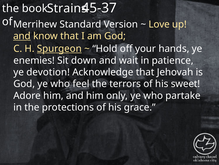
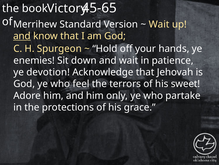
45-37: 45-37 -> 45-65
Strains: Strains -> Victory
Love at (159, 24): Love -> Wait
Spurgeon underline: present -> none
